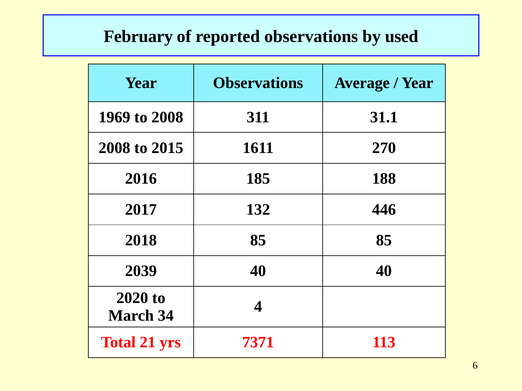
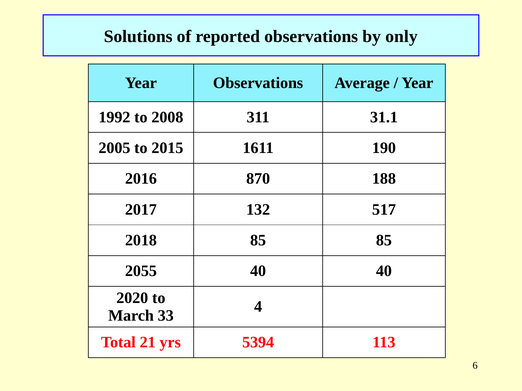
February: February -> Solutions
used: used -> only
1969: 1969 -> 1992
2008 at (114, 148): 2008 -> 2005
270: 270 -> 190
185: 185 -> 870
446: 446 -> 517
2039: 2039 -> 2055
34: 34 -> 33
7371: 7371 -> 5394
